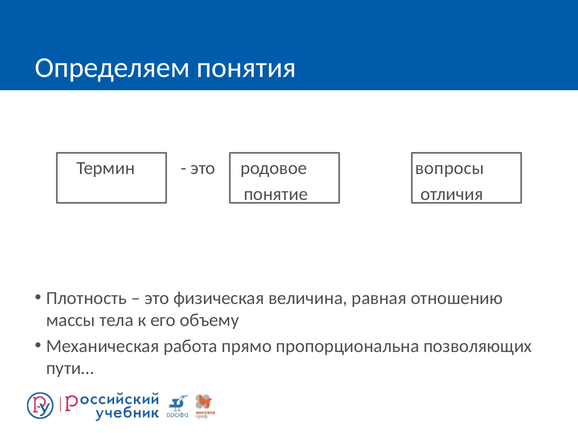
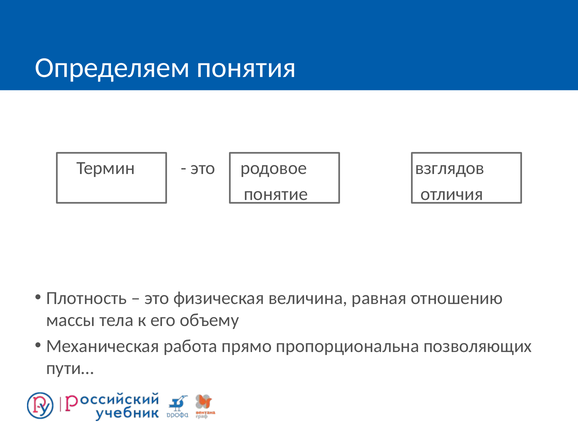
вопросы: вопросы -> взглядов
